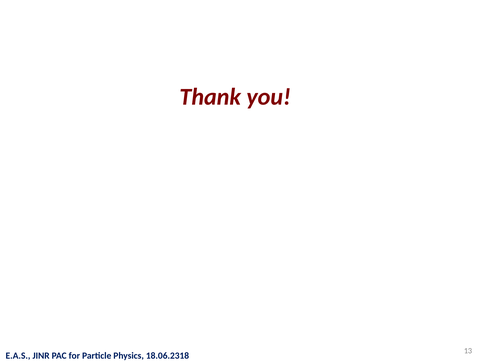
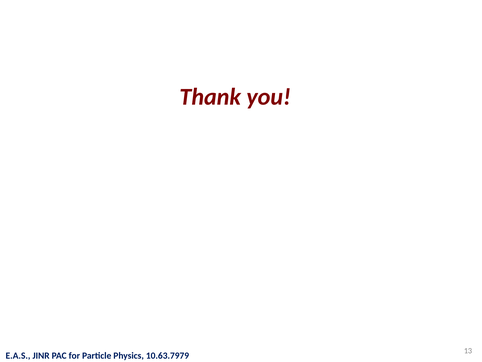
18.06.2318: 18.06.2318 -> 10.63.7979
